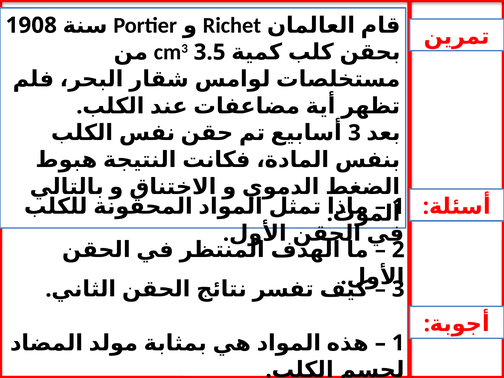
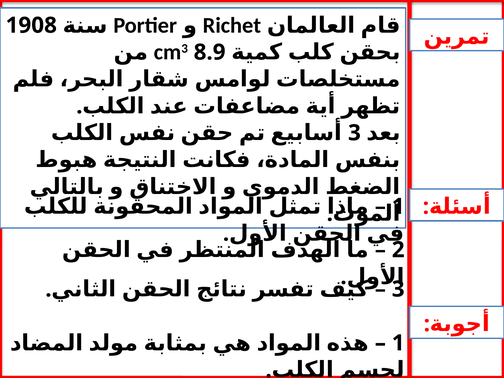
3.5: 3.5 -> 8.9
